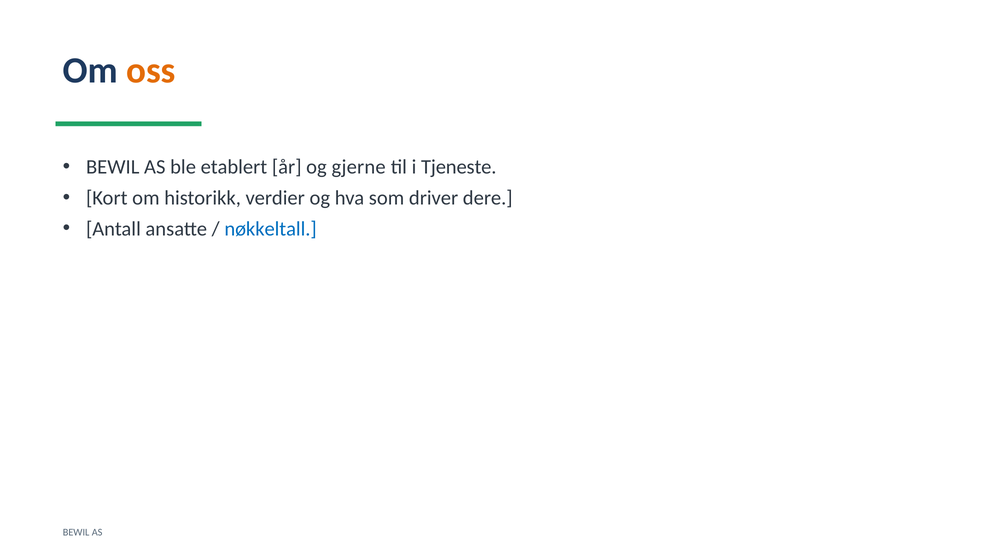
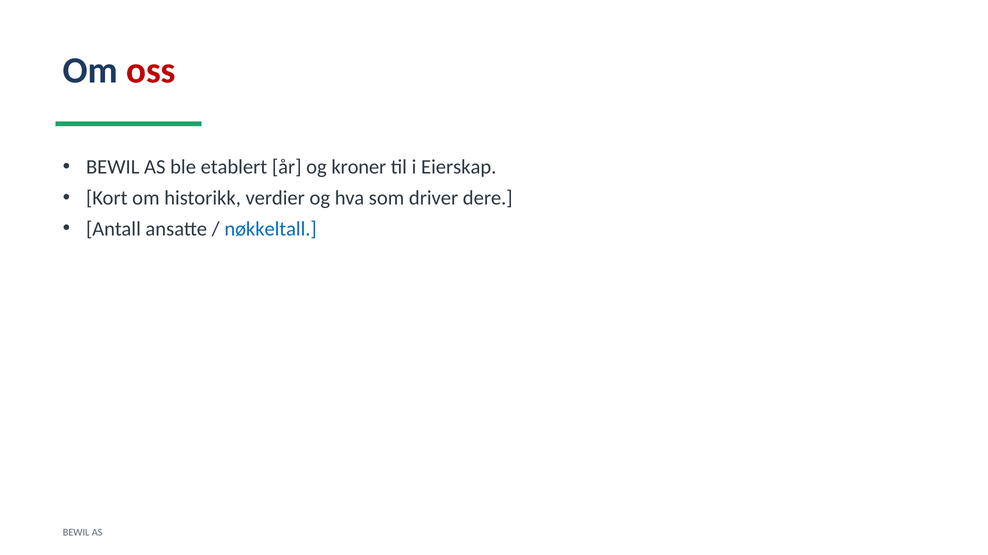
oss colour: orange -> red
gjerne: gjerne -> kroner
Tjeneste: Tjeneste -> Eierskap
